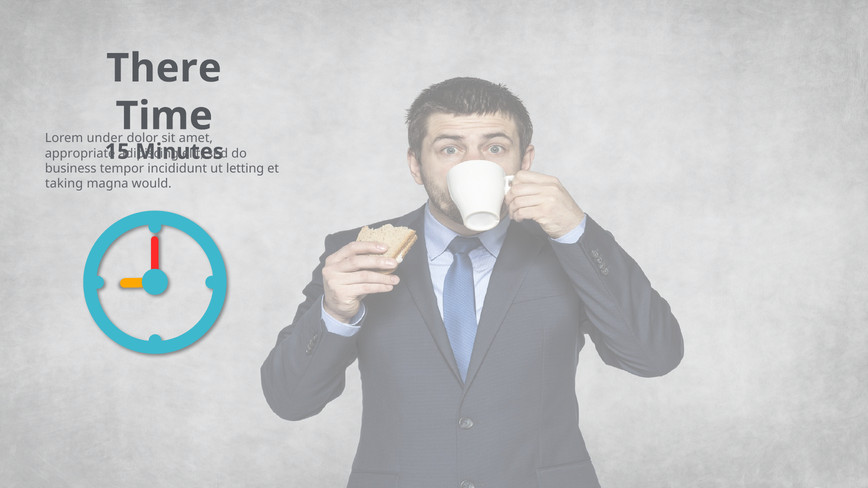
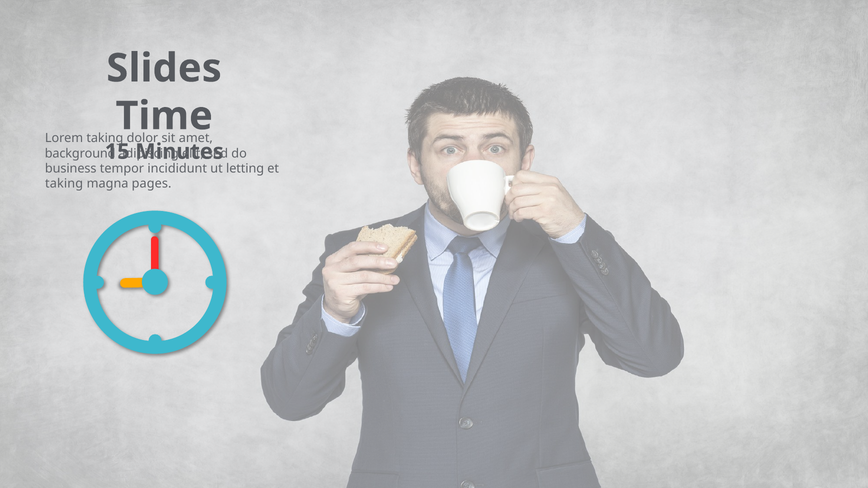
There: There -> Slides
Lorem under: under -> taking
appropriate: appropriate -> background
would: would -> pages
